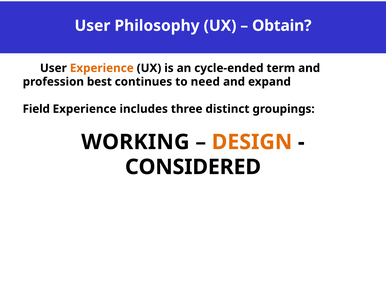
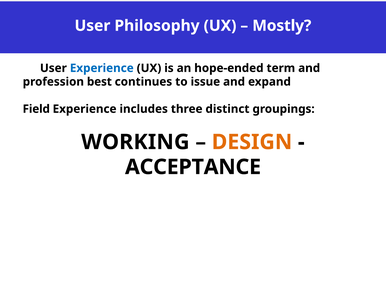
Obtain: Obtain -> Mostly
Experience at (102, 68) colour: orange -> blue
cycle-ended: cycle-ended -> hope-ended
need: need -> issue
CONSIDERED: CONSIDERED -> ACCEPTANCE
